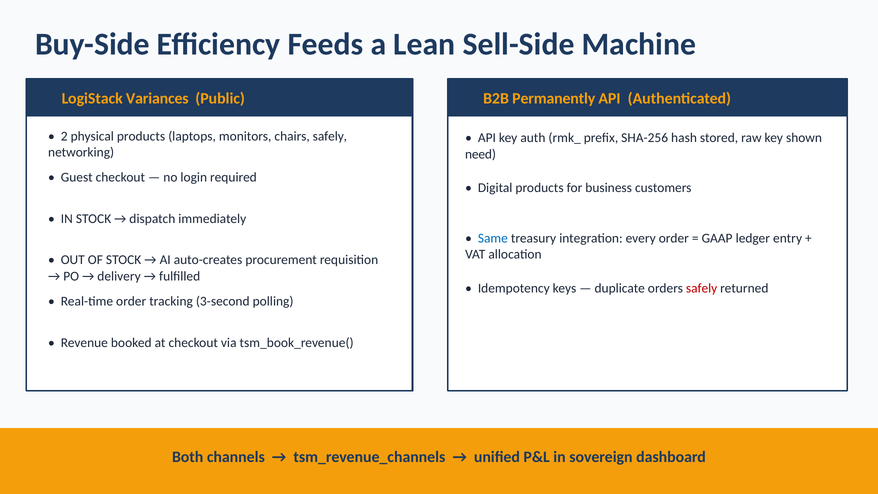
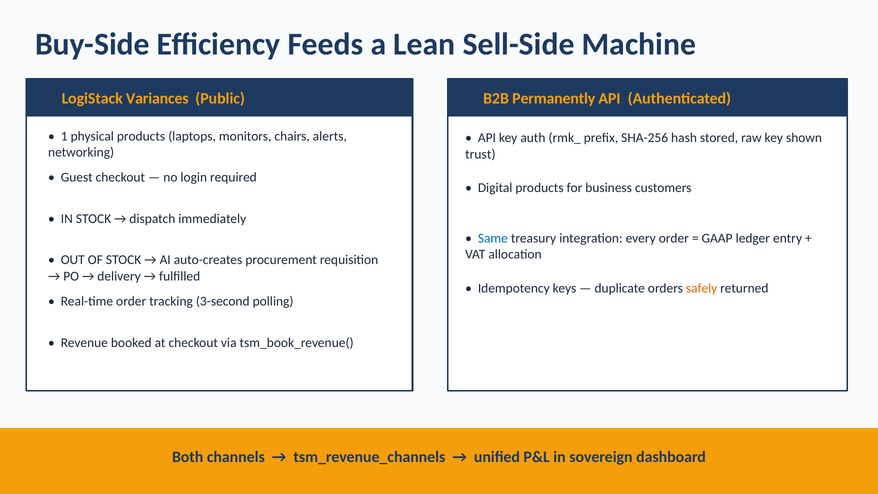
2: 2 -> 1
chairs safely: safely -> alerts
need: need -> trust
safely at (702, 288) colour: red -> orange
